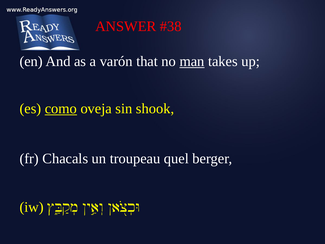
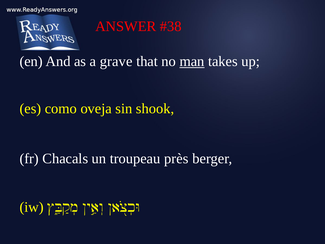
varón: varón -> grave
como underline: present -> none
quel: quel -> près
